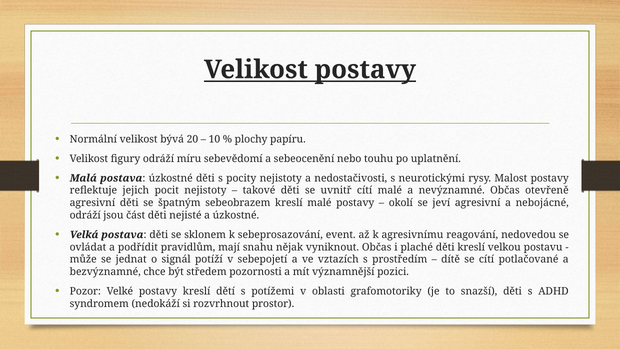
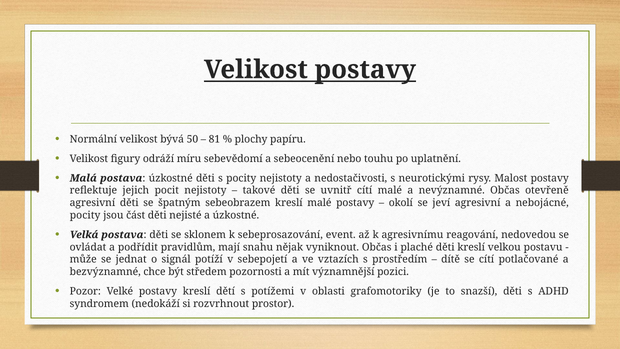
20: 20 -> 50
10: 10 -> 81
odráží at (85, 215): odráží -> pocity
